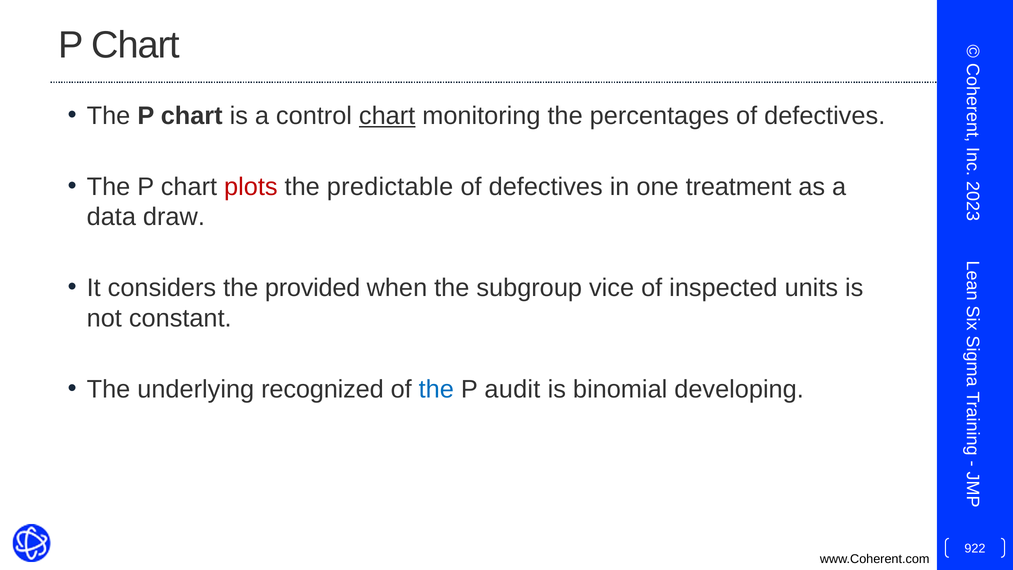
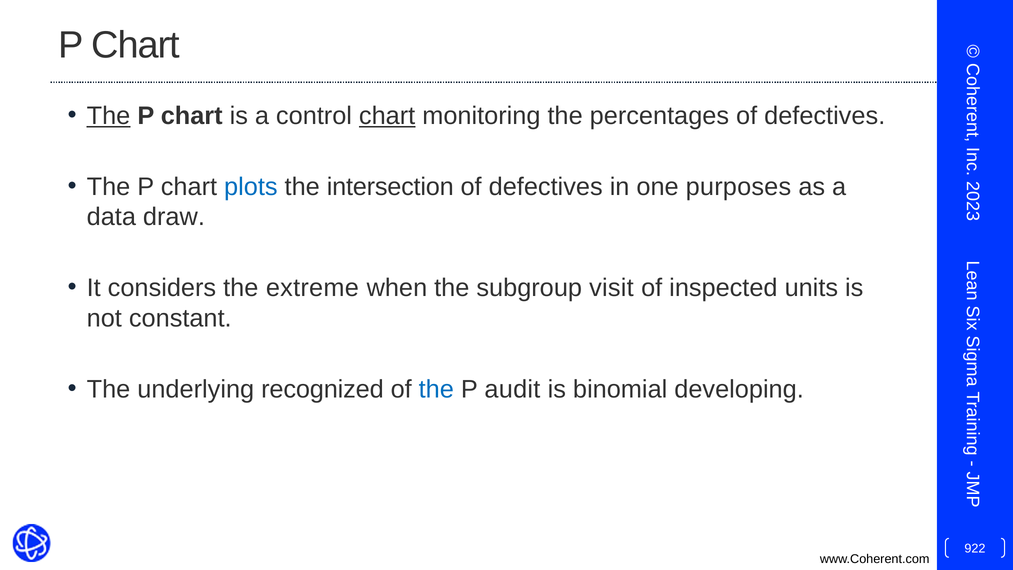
The at (109, 116) underline: none -> present
plots colour: red -> blue
predictable: predictable -> intersection
treatment: treatment -> purposes
provided: provided -> extreme
vice: vice -> visit
